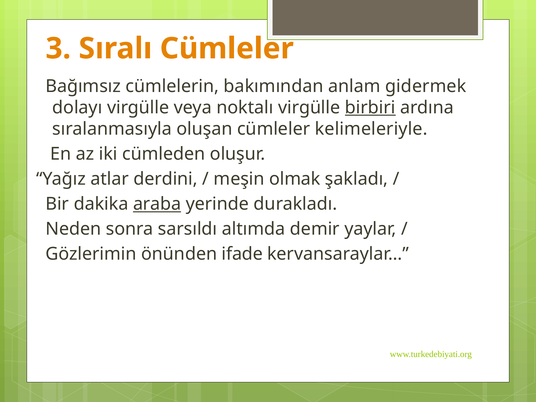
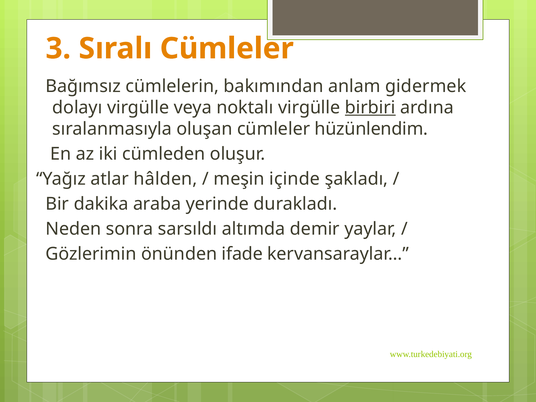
kelimeleriyle: kelimeleriyle -> hüzünlendim
derdini: derdini -> hâlden
olmak: olmak -> içinde
araba underline: present -> none
